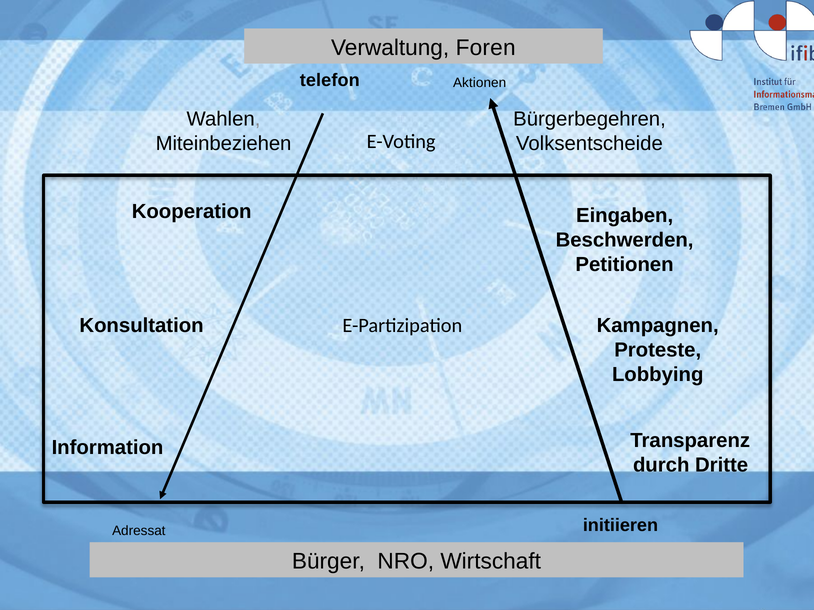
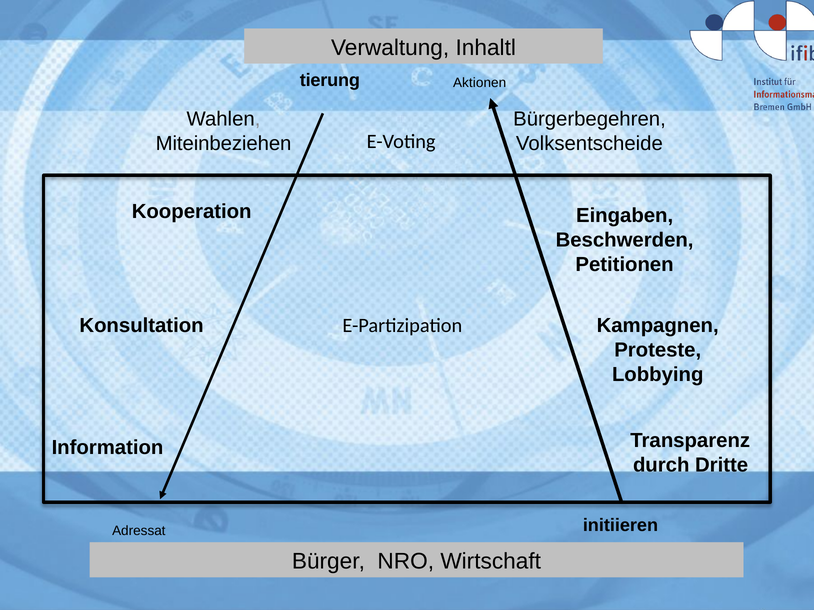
Foren: Foren -> Inhaltl
telefon: telefon -> tierung
